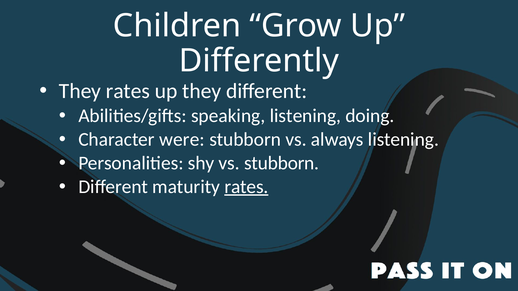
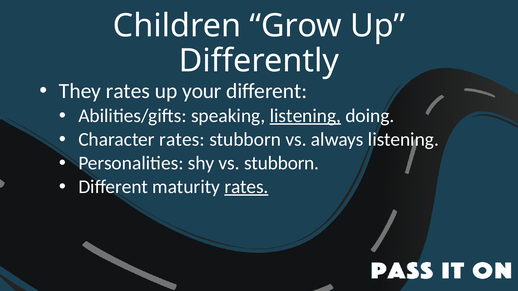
up they: they -> your
listening at (305, 116) underline: none -> present
Character were: were -> rates
